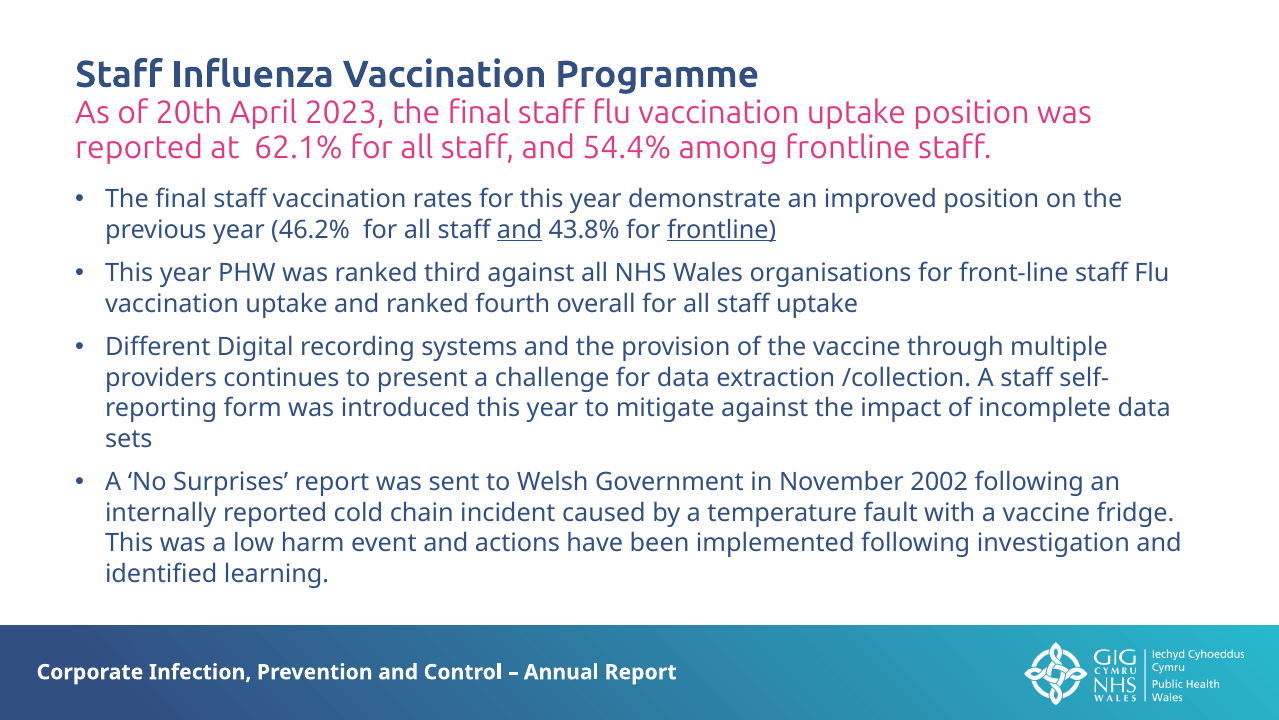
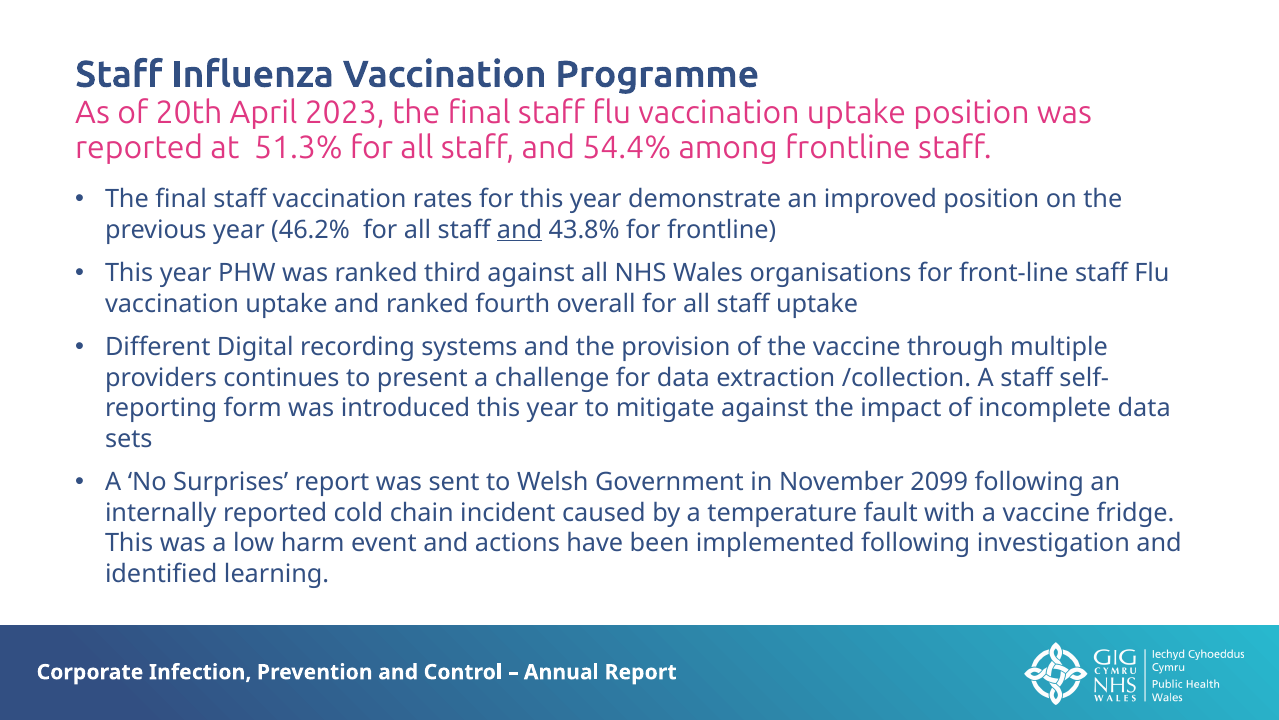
62.1%: 62.1% -> 51.3%
frontline at (722, 230) underline: present -> none
2002: 2002 -> 2099
